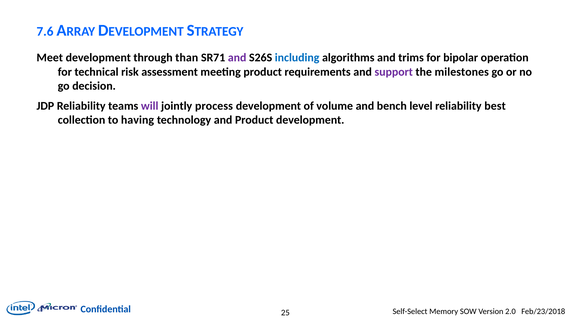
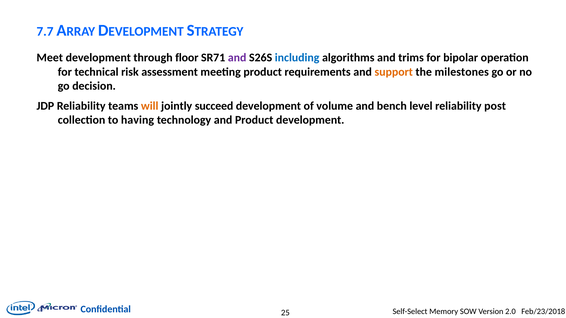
7.6: 7.6 -> 7.7
than: than -> floor
support colour: purple -> orange
will colour: purple -> orange
process: process -> succeed
best: best -> post
